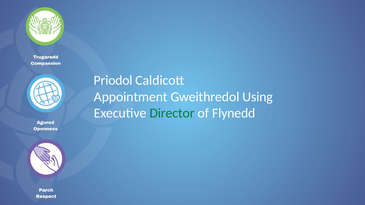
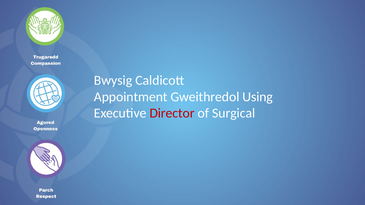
Priodol: Priodol -> Bwysig
Director colour: green -> red
Flynedd: Flynedd -> Surgical
